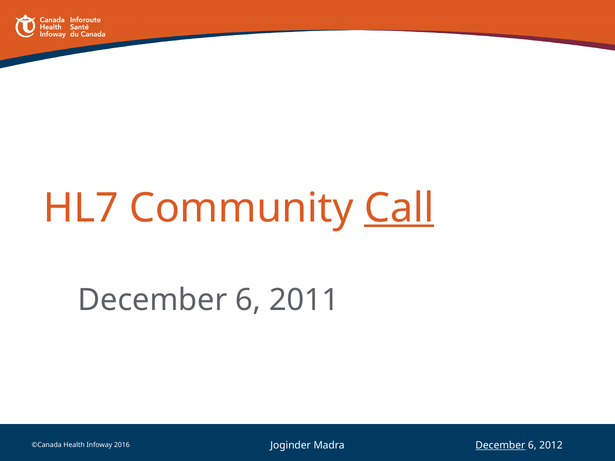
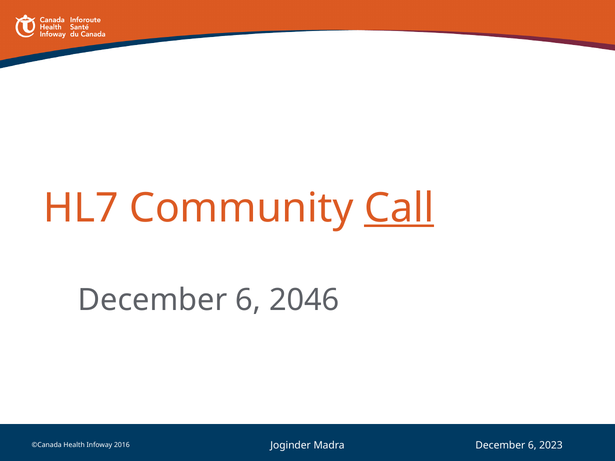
2011: 2011 -> 2046
December at (500, 446) underline: present -> none
2012: 2012 -> 2023
